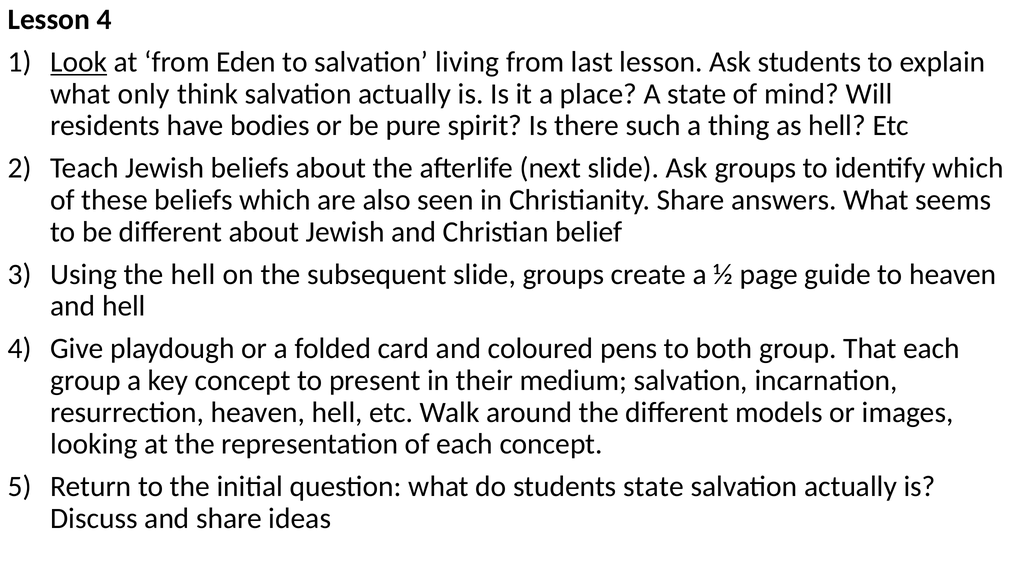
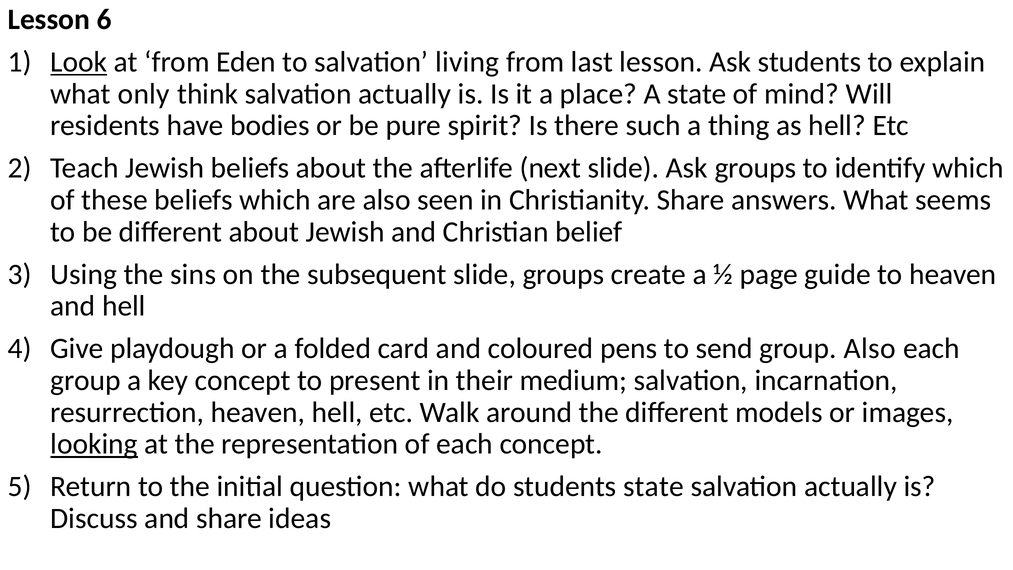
Lesson 4: 4 -> 6
the hell: hell -> sins
both: both -> send
group That: That -> Also
looking underline: none -> present
